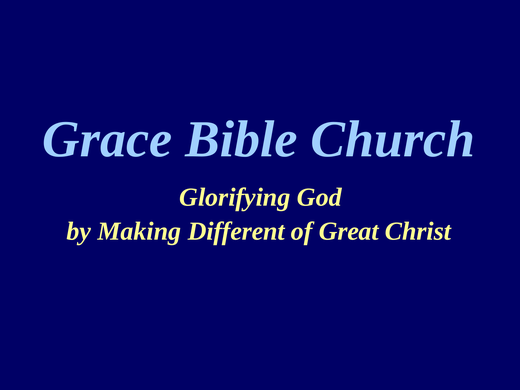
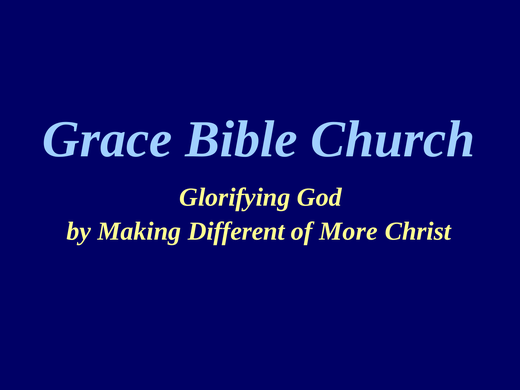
Great: Great -> More
